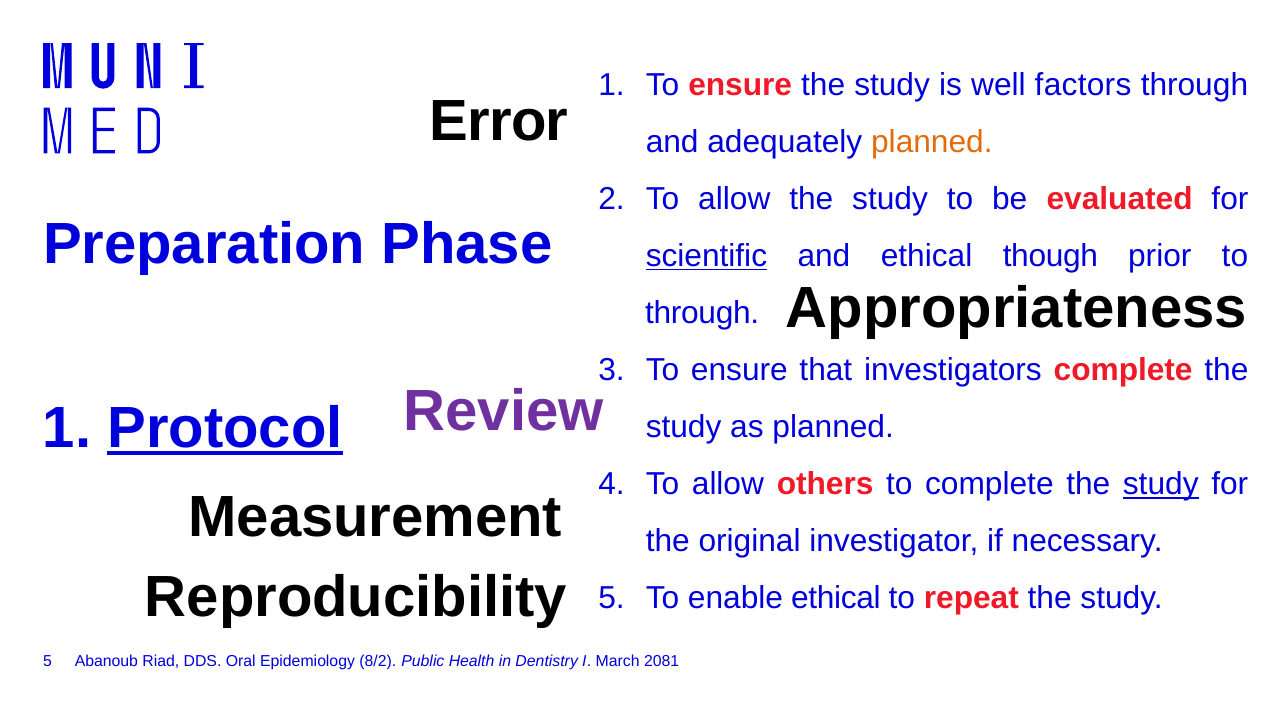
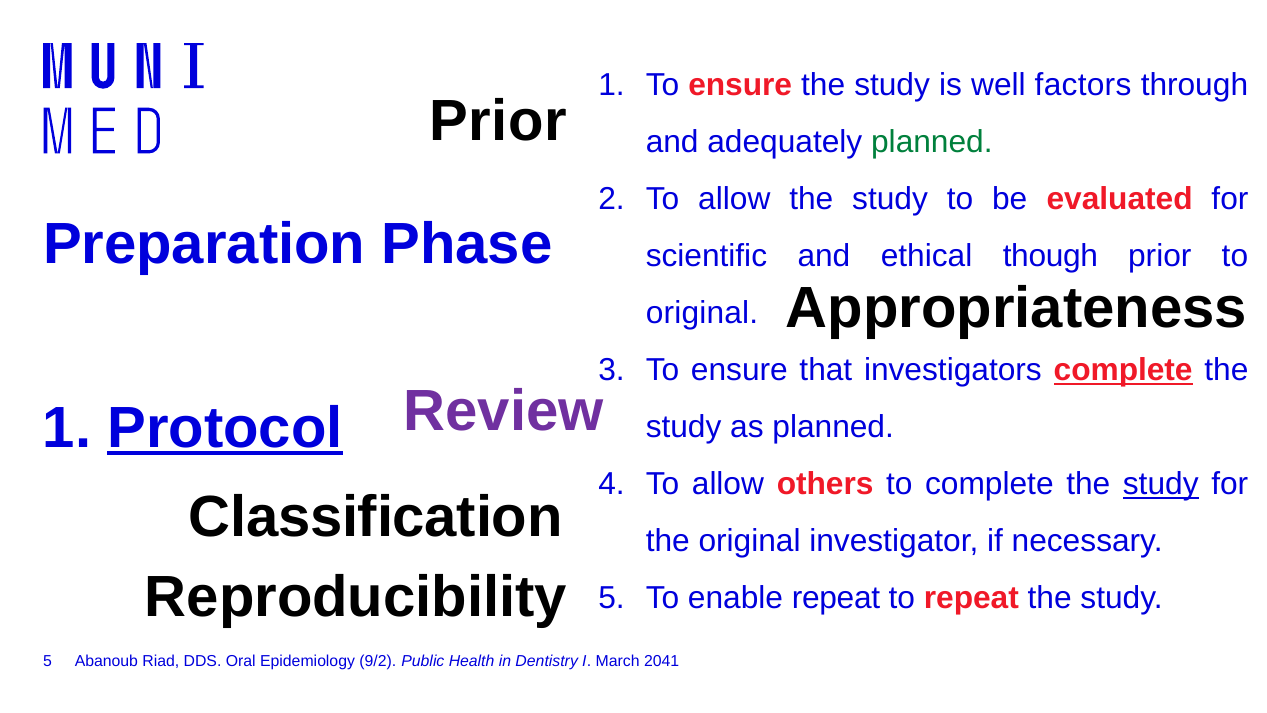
Error at (499, 121): Error -> Prior
planned at (932, 142) colour: orange -> green
scientific underline: present -> none
through at (702, 313): through -> original
complete at (1123, 370) underline: none -> present
Measurement: Measurement -> Classification
enable ethical: ethical -> repeat
8/2: 8/2 -> 9/2
2081: 2081 -> 2041
